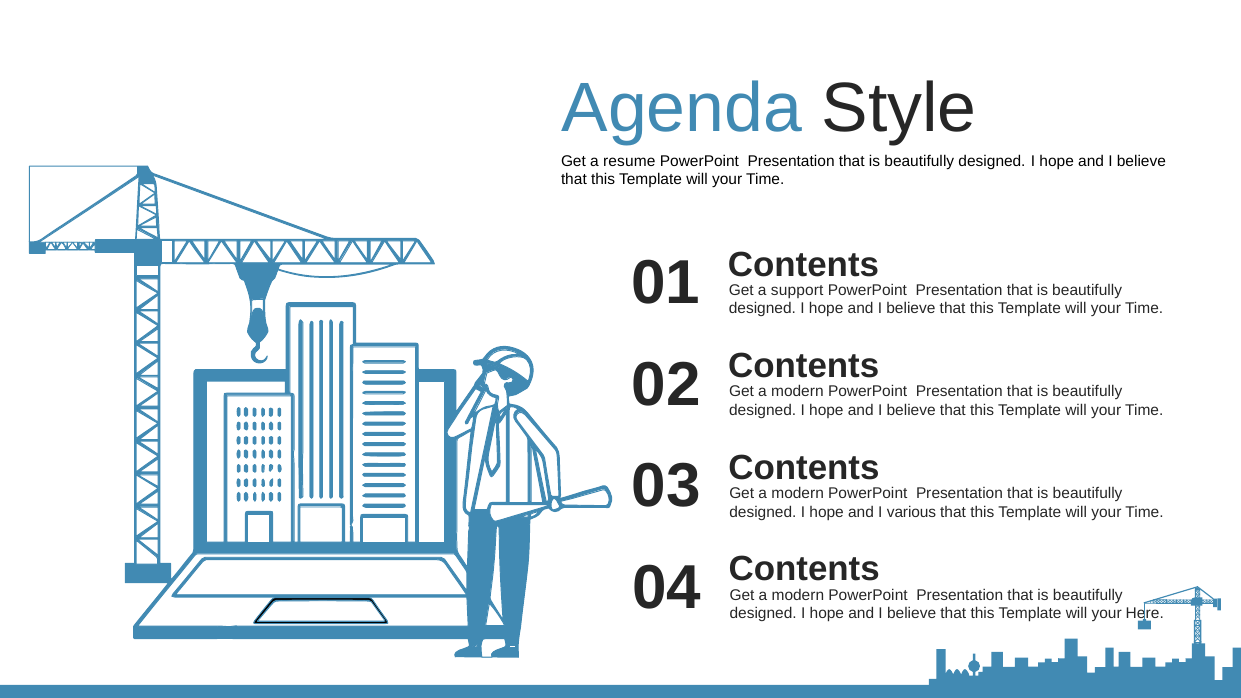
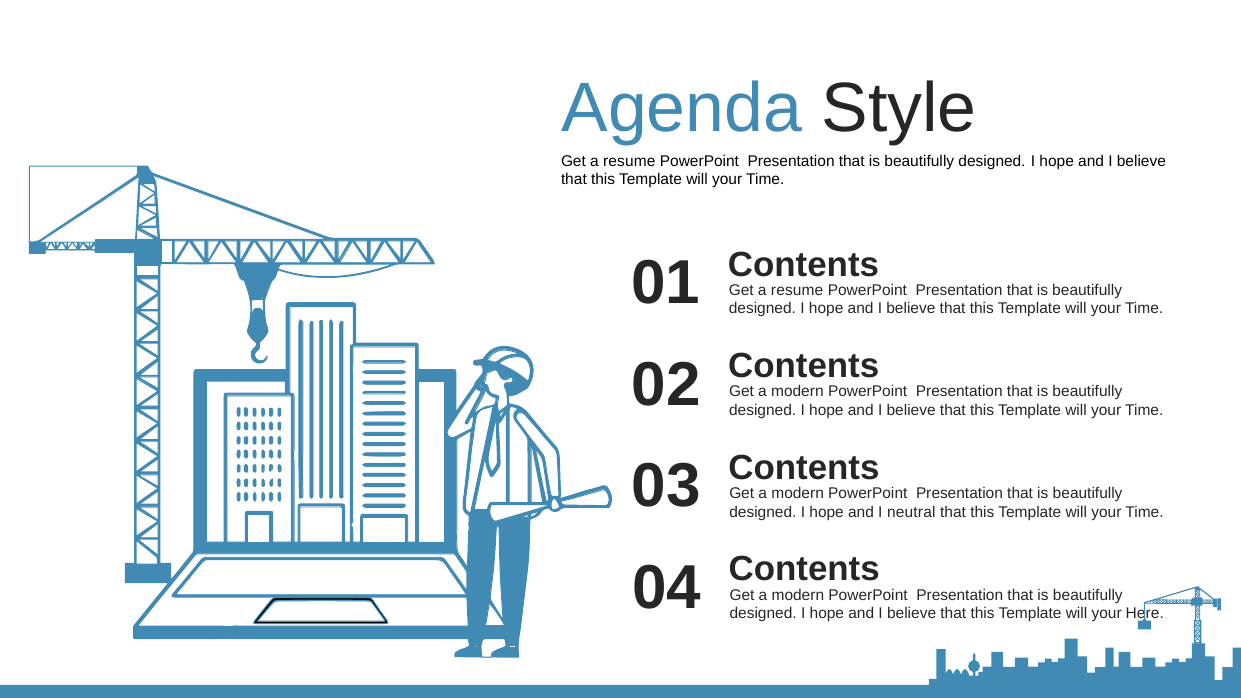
support at (797, 290): support -> resume
various: various -> neutral
